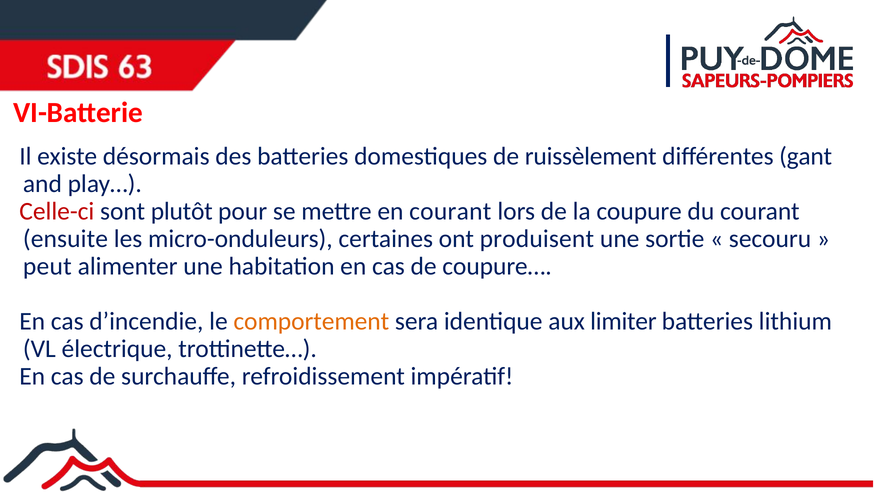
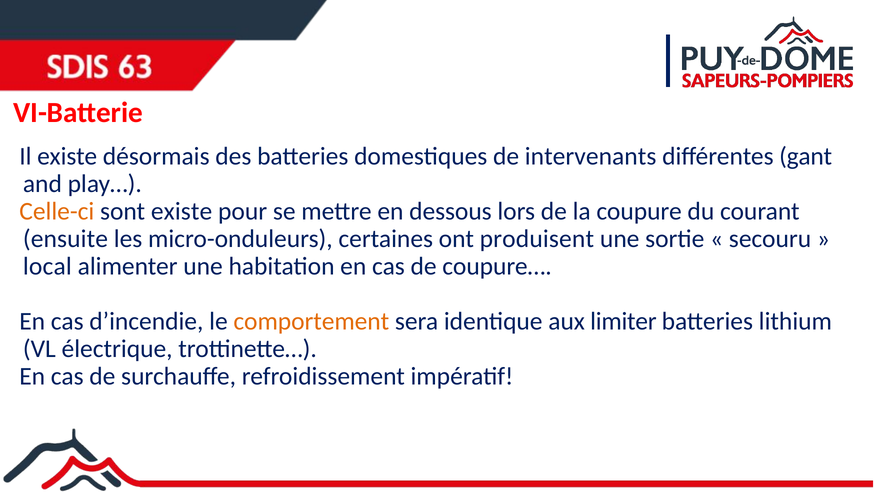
ruissèlement: ruissèlement -> intervenants
Celle-ci colour: red -> orange
sont plutôt: plutôt -> existe
en courant: courant -> dessous
peut: peut -> local
